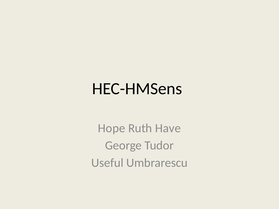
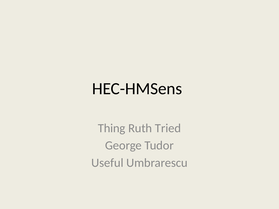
Hope: Hope -> Thing
Have: Have -> Tried
